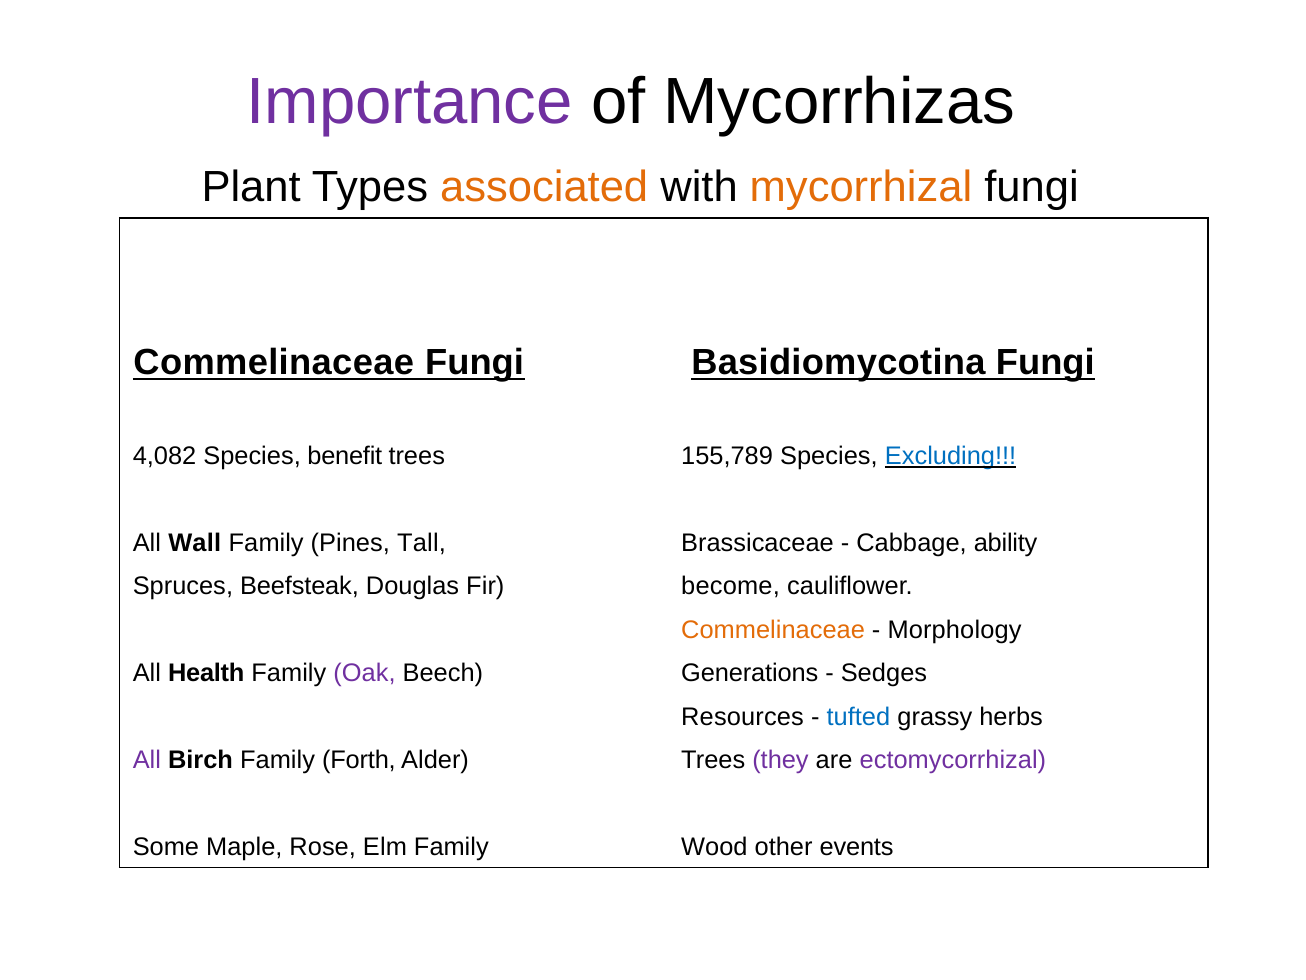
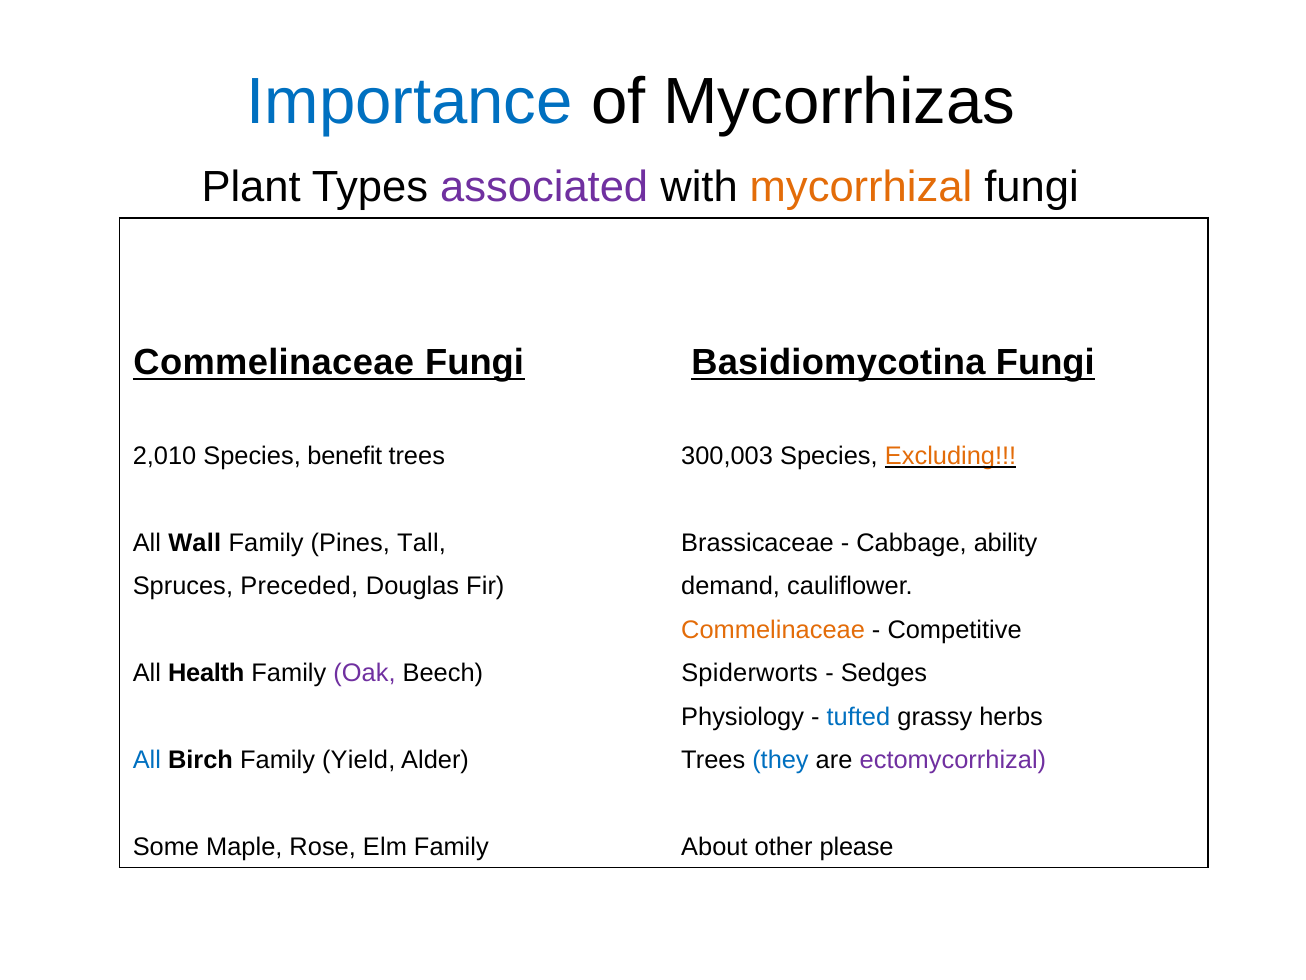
Importance colour: purple -> blue
associated colour: orange -> purple
4,082: 4,082 -> 2,010
155,789: 155,789 -> 300,003
Excluding colour: blue -> orange
Beefsteak: Beefsteak -> Preceded
become: become -> demand
Morphology: Morphology -> Competitive
Generations: Generations -> Spiderworts
Resources: Resources -> Physiology
All at (147, 760) colour: purple -> blue
Forth: Forth -> Yield
they colour: purple -> blue
Wood: Wood -> About
events: events -> please
